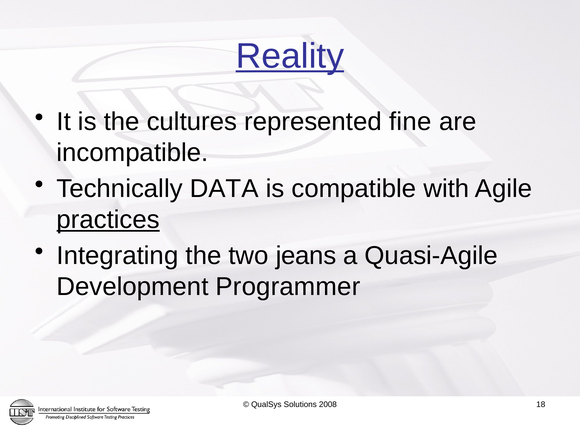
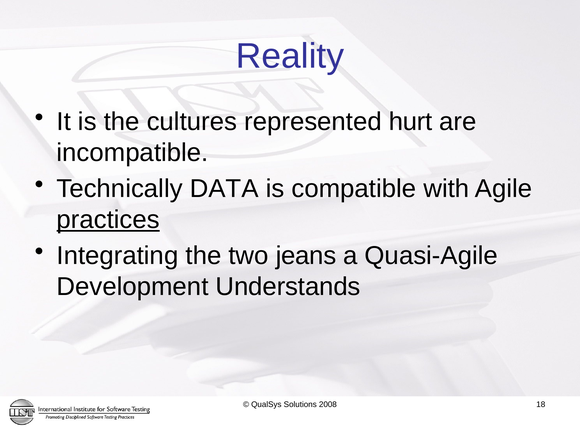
Reality underline: present -> none
fine: fine -> hurt
Programmer: Programmer -> Understands
